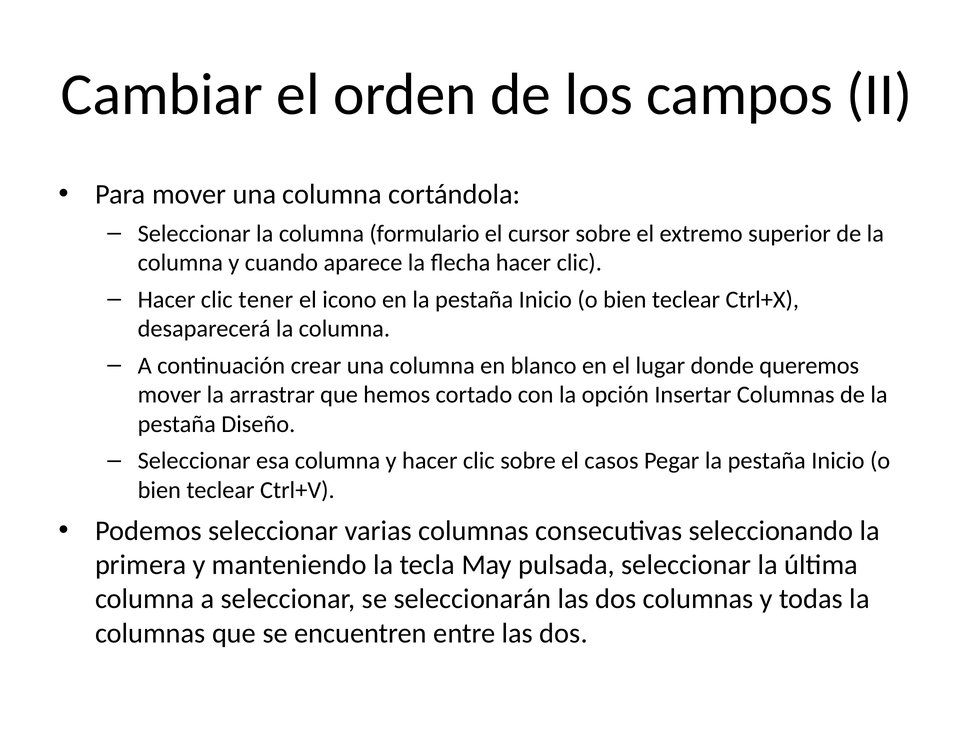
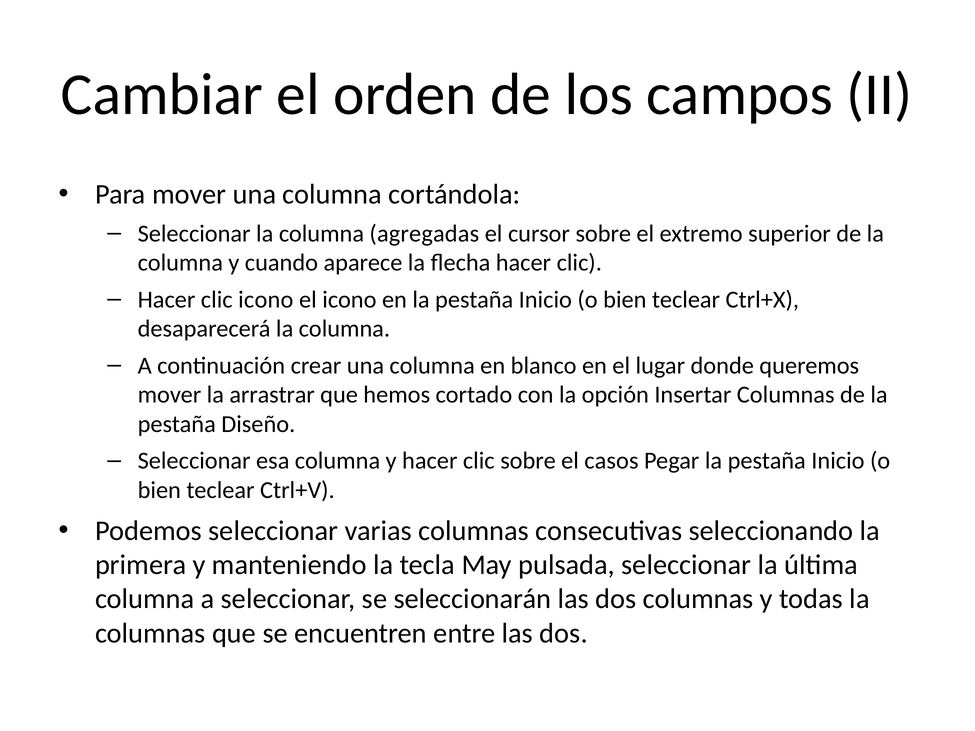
formulario: formulario -> agregadas
clic tener: tener -> icono
